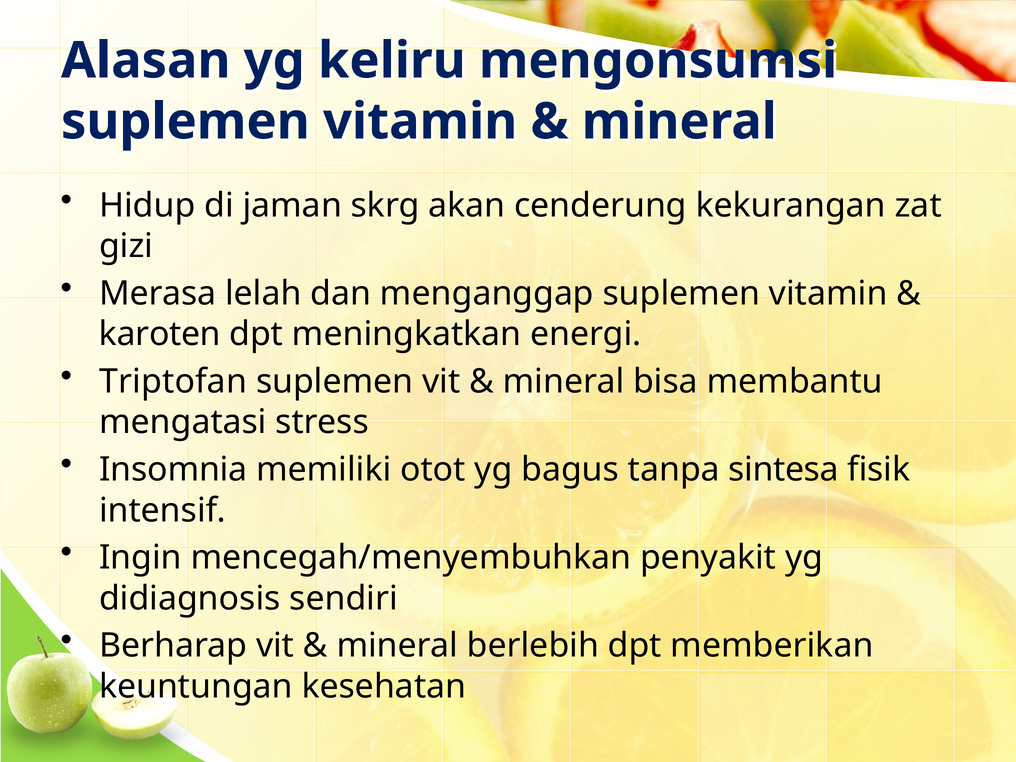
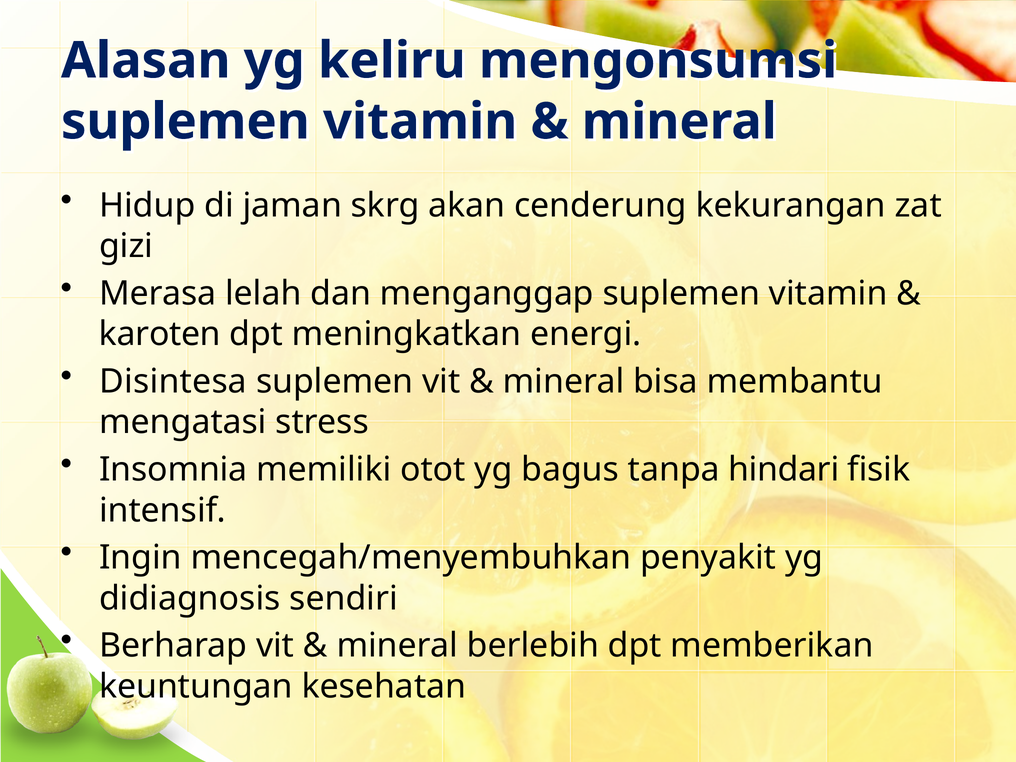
Triptofan: Triptofan -> Disintesa
sintesa: sintesa -> hindari
